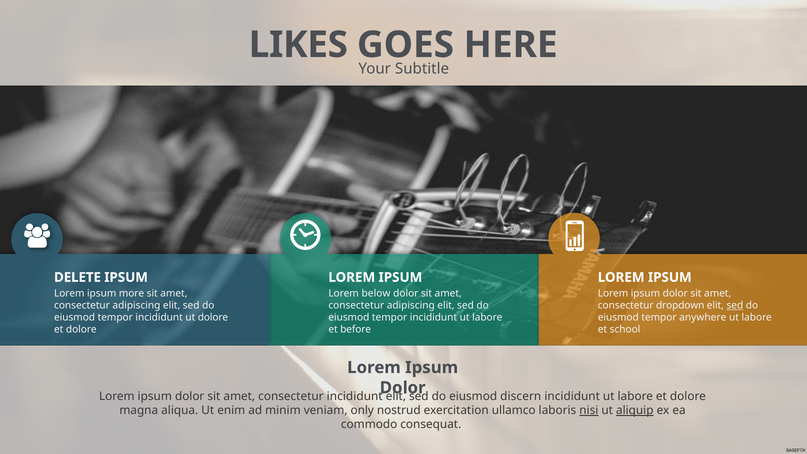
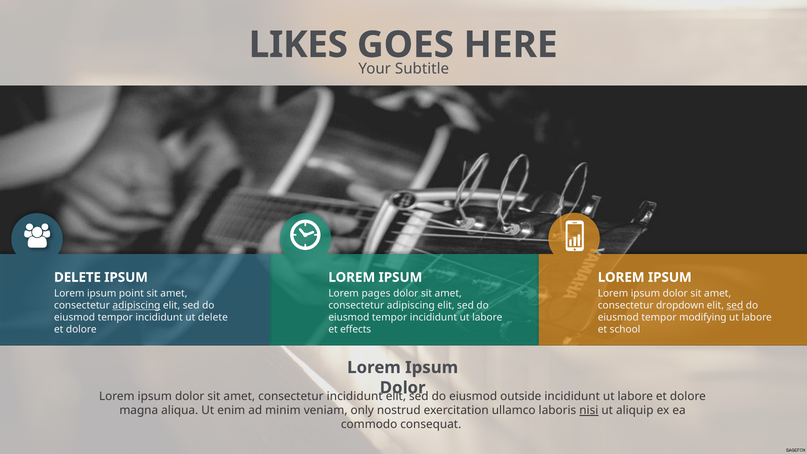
more: more -> point
below: below -> pages
adipiscing at (136, 305) underline: none -> present
ut dolore: dolore -> delete
anywhere: anywhere -> modifying
before: before -> effects
discern: discern -> outside
aliquip underline: present -> none
